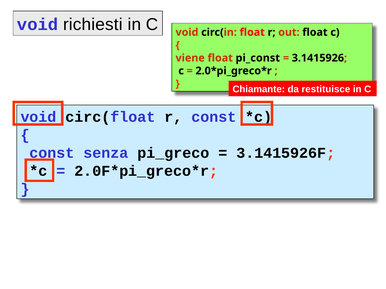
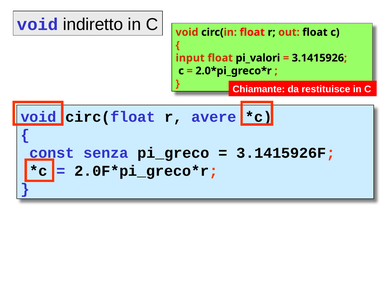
richiesti: richiesti -> indiretto
viene: viene -> input
pi_const: pi_const -> pi_valori
r const: const -> avere
